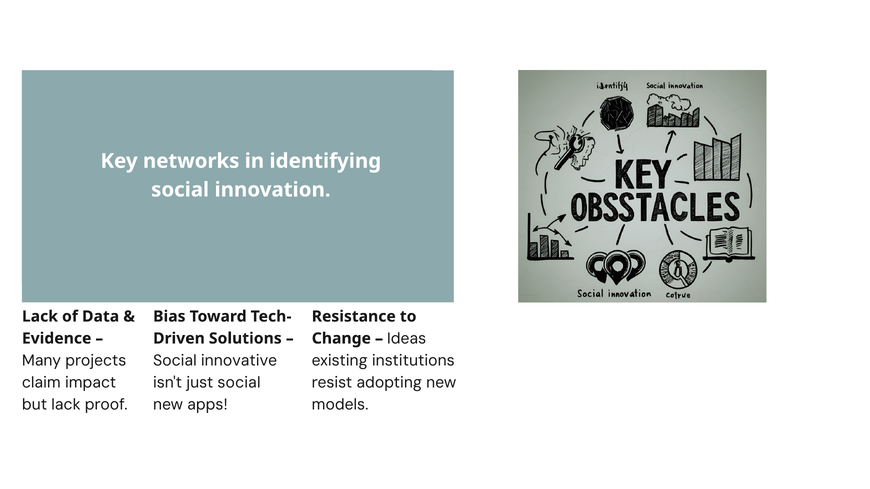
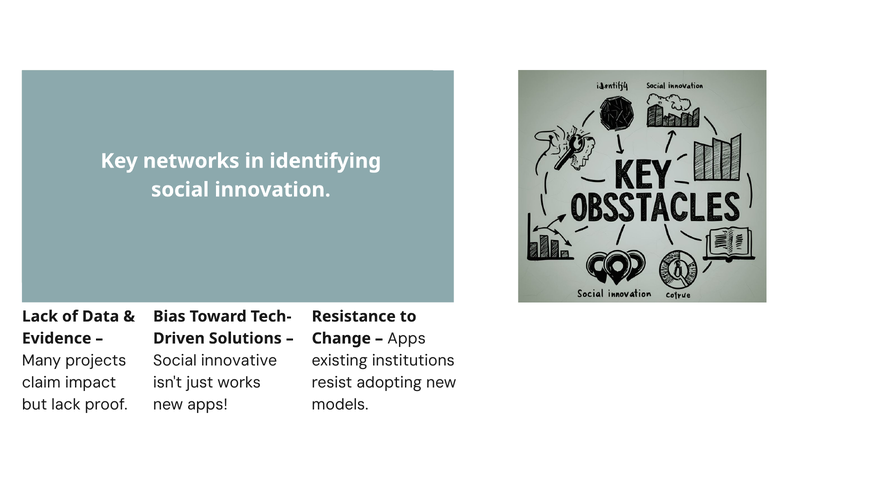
Ideas at (407, 339): Ideas -> Apps
just social: social -> works
